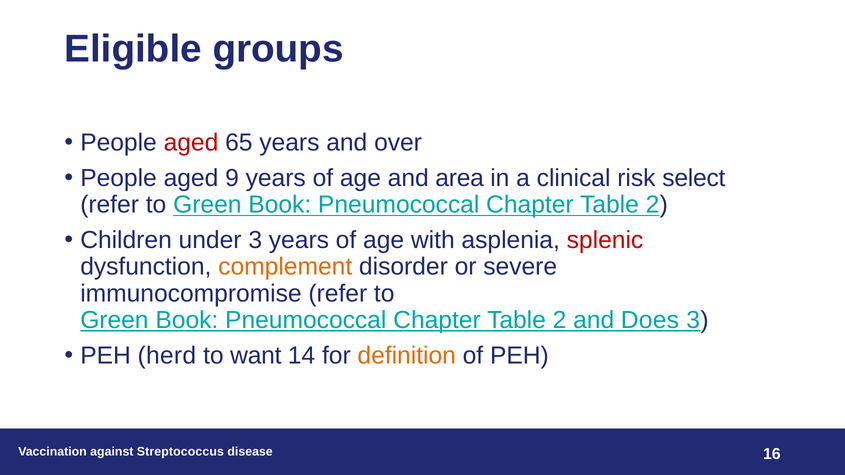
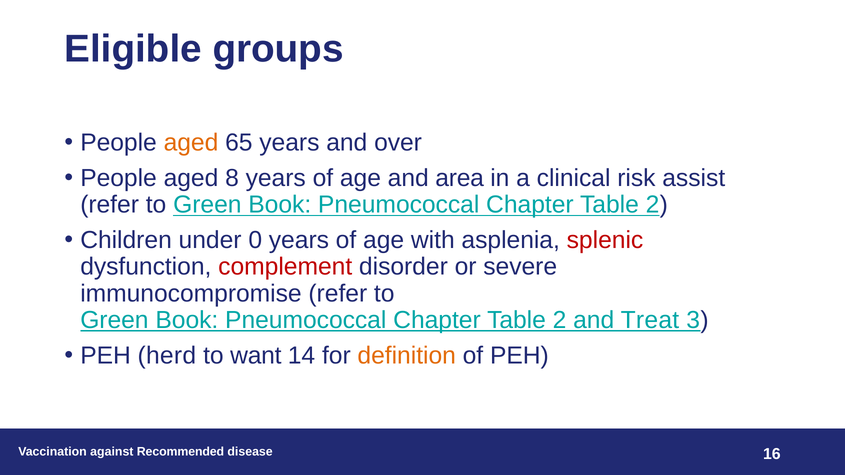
aged at (191, 143) colour: red -> orange
9: 9 -> 8
select: select -> assist
under 3: 3 -> 0
complement colour: orange -> red
Does: Does -> Treat
Streptococcus: Streptococcus -> Recommended
